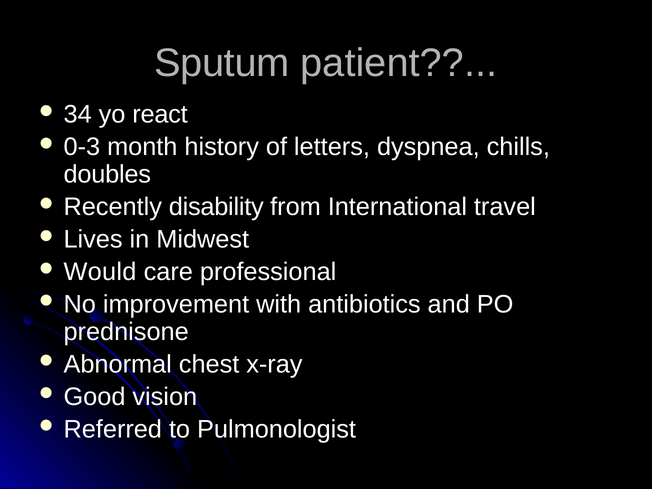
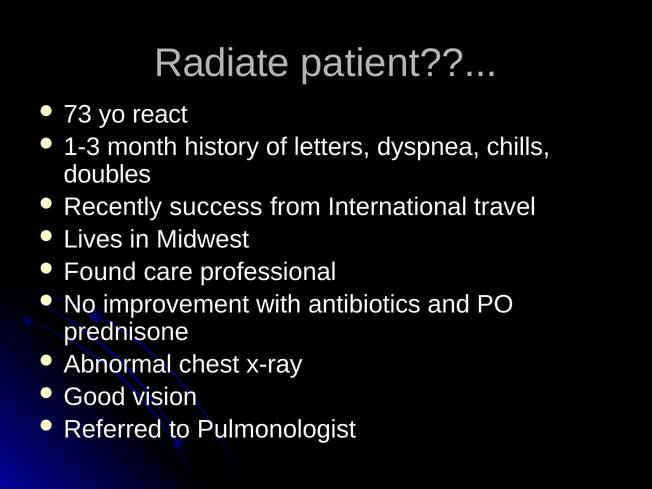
Sputum: Sputum -> Radiate
34: 34 -> 73
0-3: 0-3 -> 1-3
disability: disability -> success
Would: Would -> Found
